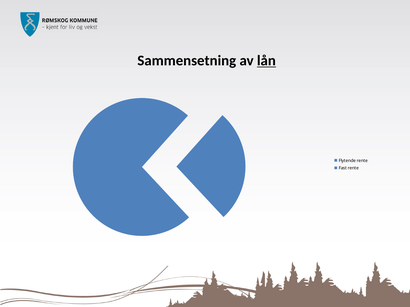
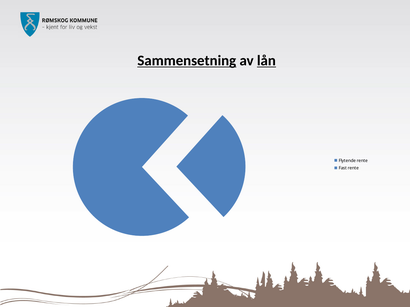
Sammensetning underline: none -> present
